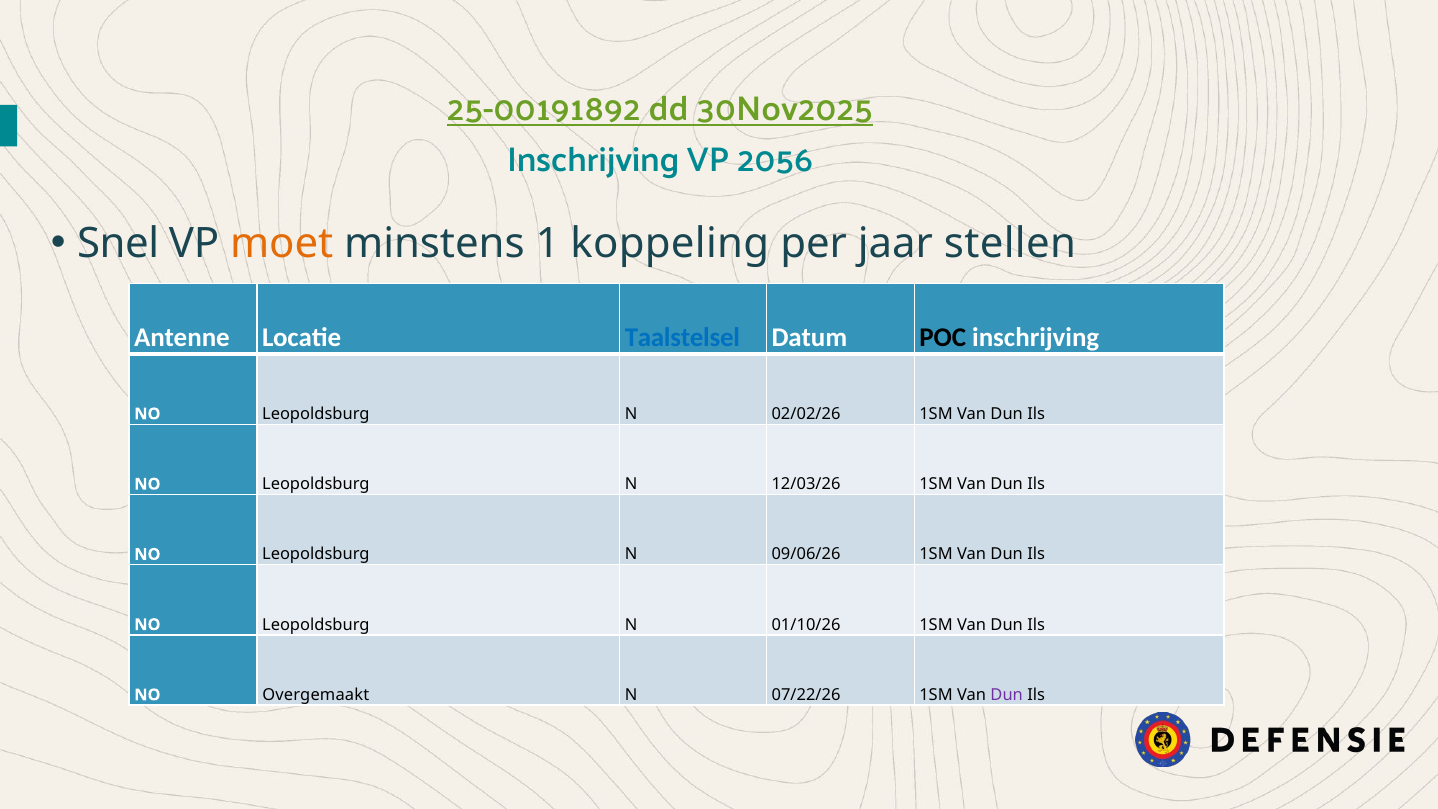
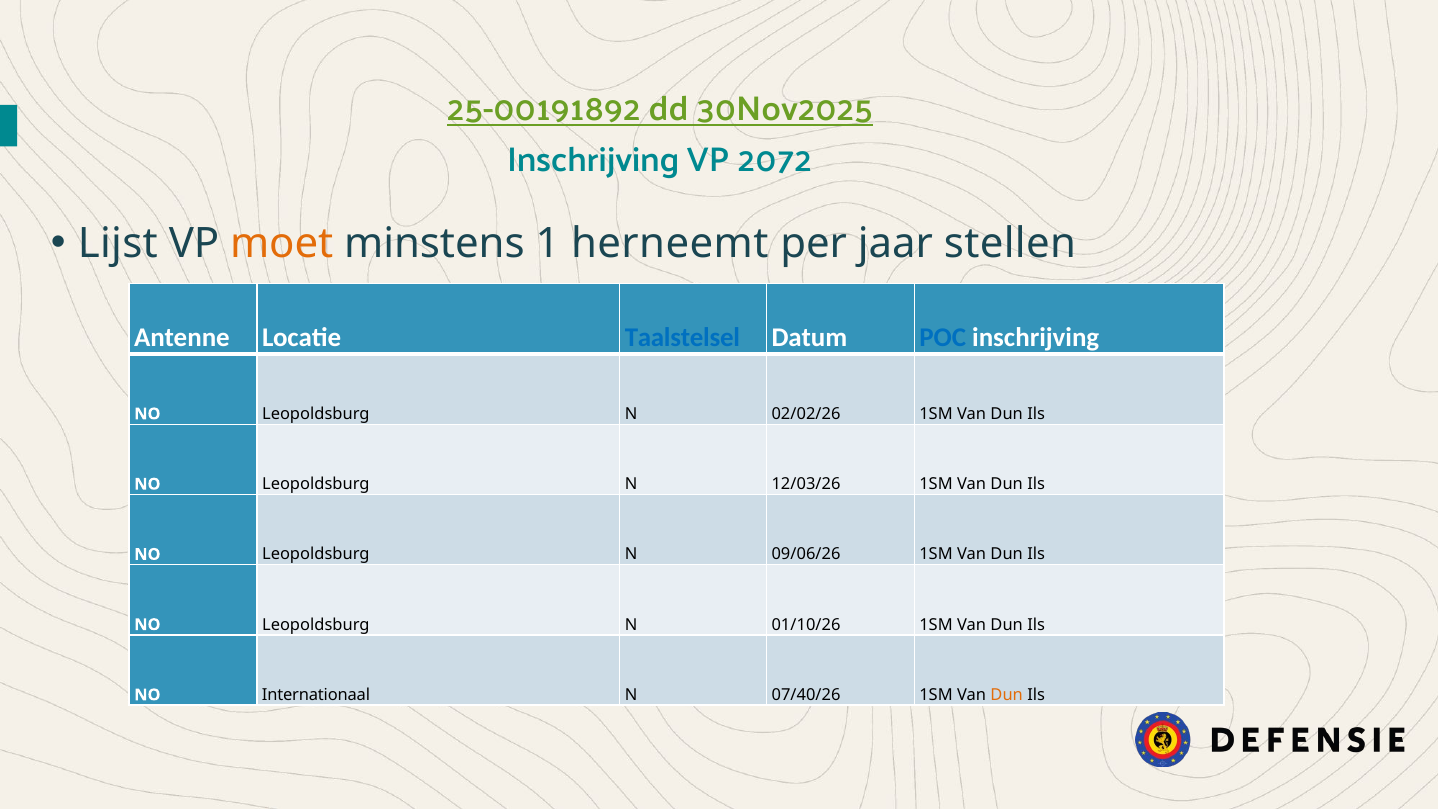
2056: 2056 -> 2072
Snel: Snel -> Lijst
koppeling: koppeling -> herneemt
POC colour: black -> blue
Overgemaakt: Overgemaakt -> Internationaal
07/22/26: 07/22/26 -> 07/40/26
Dun at (1007, 695) colour: purple -> orange
